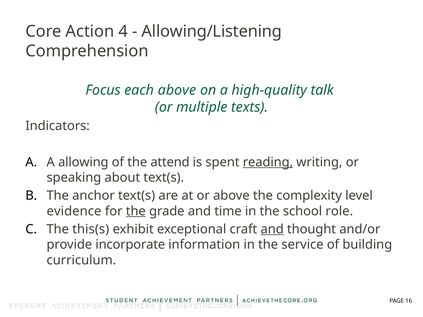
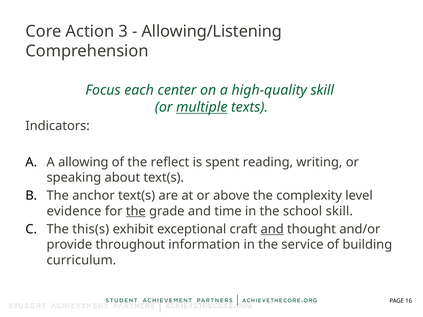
4: 4 -> 3
each above: above -> center
high-quality talk: talk -> skill
multiple underline: none -> present
attend: attend -> reflect
reading underline: present -> none
school role: role -> skill
incorporate: incorporate -> throughout
